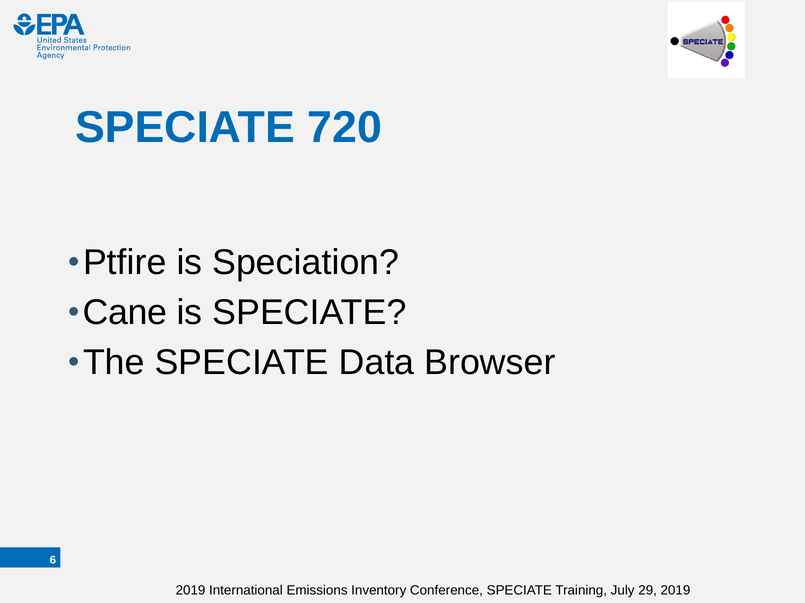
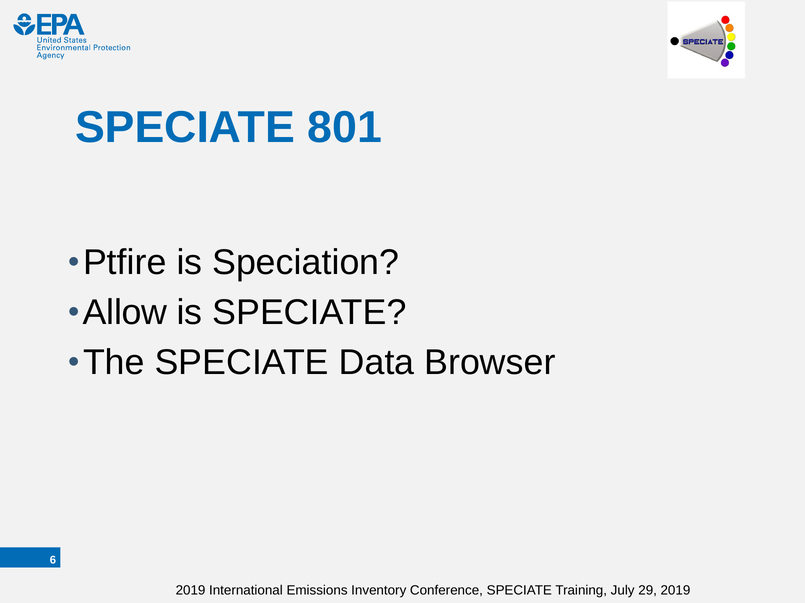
720: 720 -> 801
Cane: Cane -> Allow
